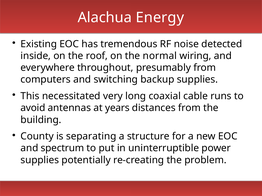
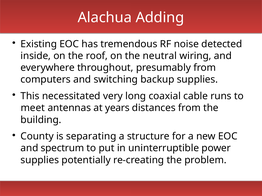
Energy: Energy -> Adding
normal: normal -> neutral
avoid: avoid -> meet
